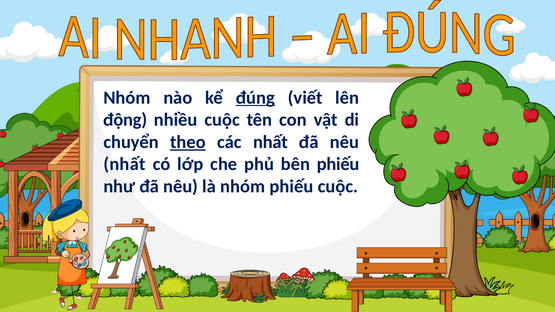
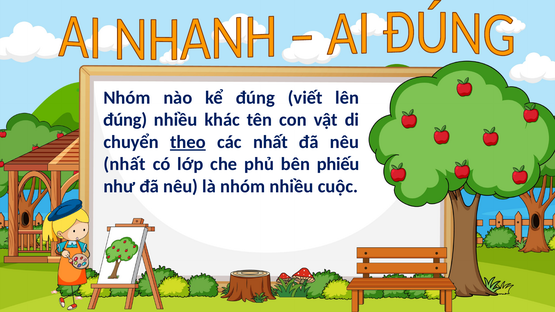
đúng at (255, 98) underline: present -> none
động at (125, 120): động -> đúng
nhiều cuộc: cuộc -> khác
nhóm phiếu: phiếu -> nhiều
